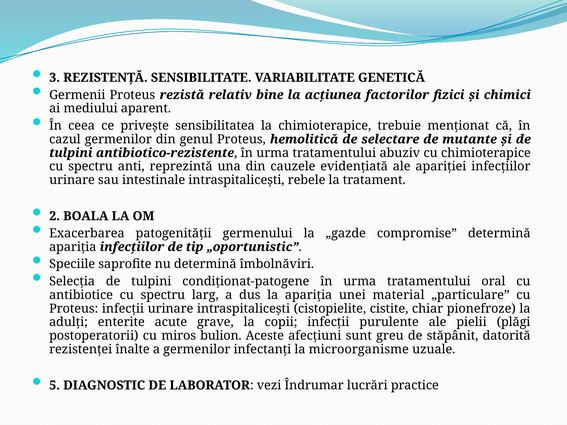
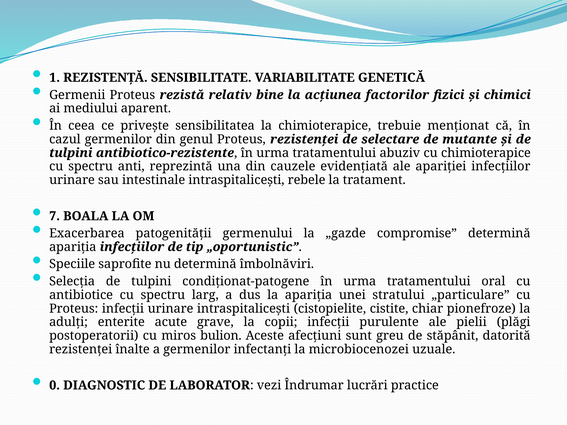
3: 3 -> 1
Proteus hemolitică: hemolitică -> rezistenţei
2: 2 -> 7
material: material -> stratului
microorganisme: microorganisme -> microbiocenozei
5: 5 -> 0
